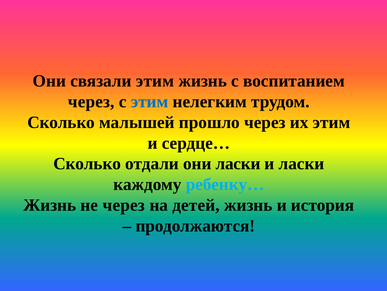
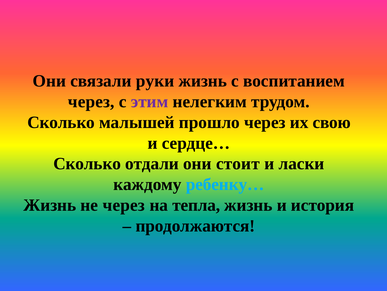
связали этим: этим -> руки
этим at (150, 101) colour: blue -> purple
их этим: этим -> свою
они ласки: ласки -> стоит
детей: детей -> тепла
